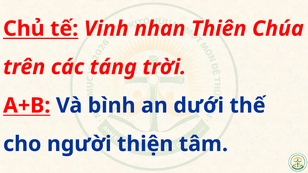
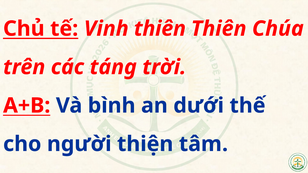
Vinh nhan: nhan -> thiên
